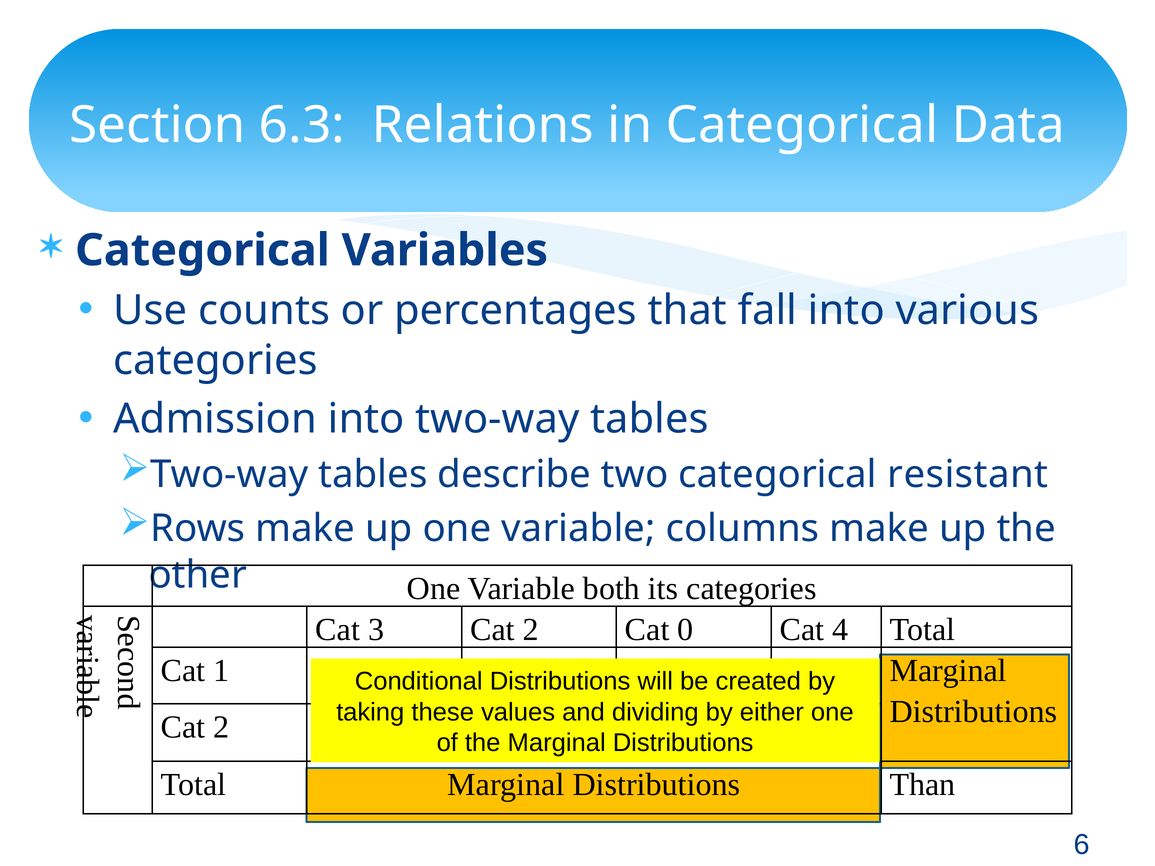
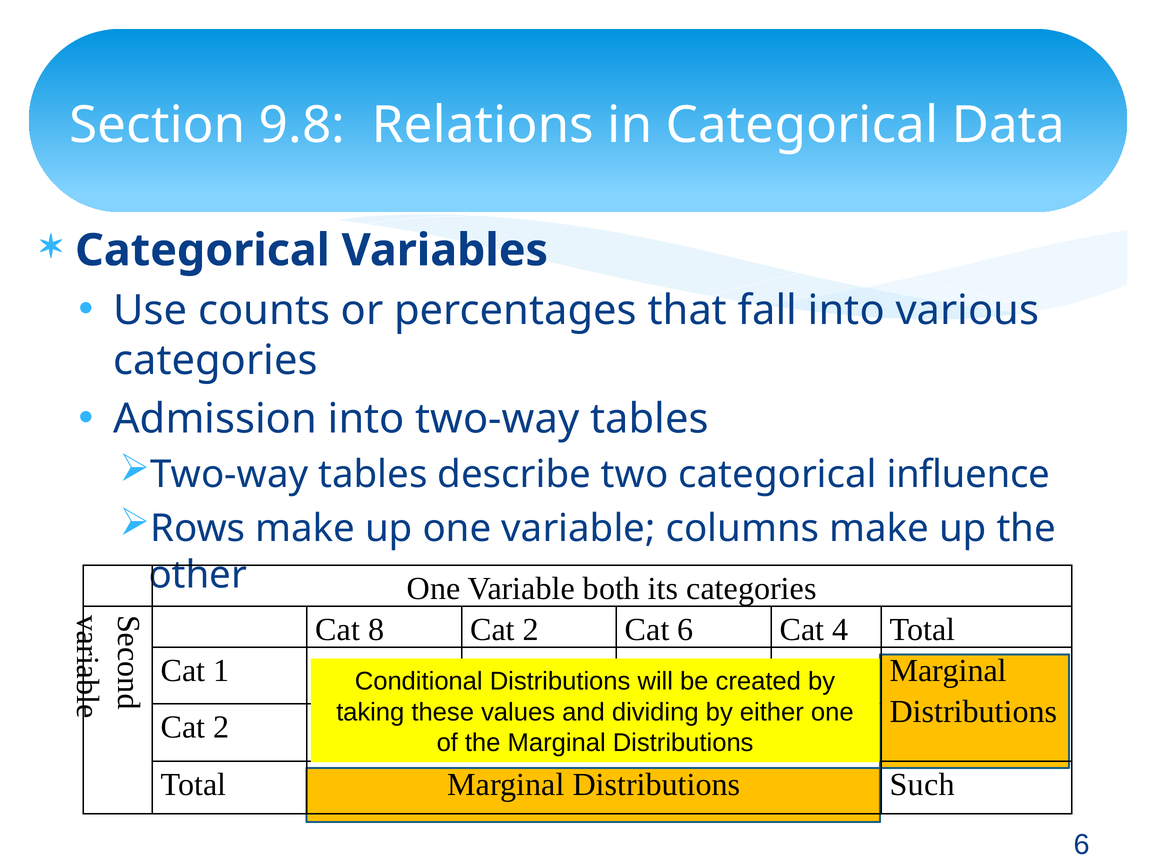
6.3: 6.3 -> 9.8
resistant: resistant -> influence
3: 3 -> 8
Cat 0: 0 -> 6
Than: Than -> Such
